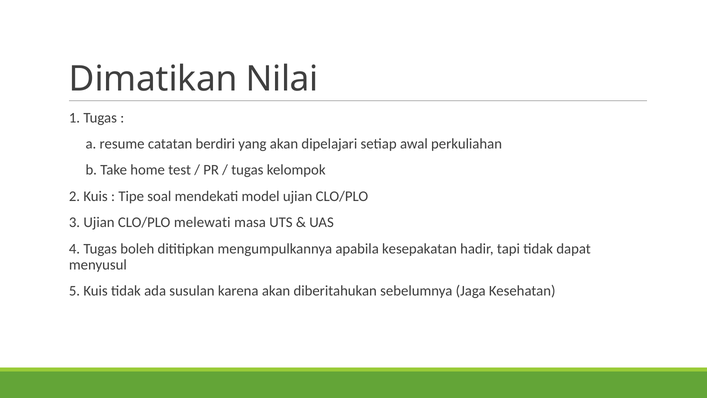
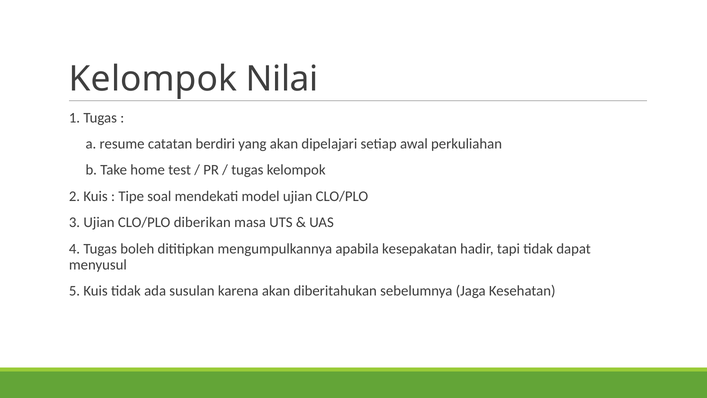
Dimatikan at (153, 79): Dimatikan -> Kelompok
melewati: melewati -> diberikan
